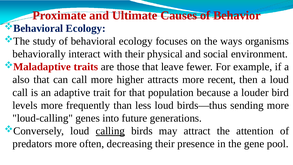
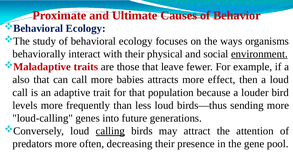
environment underline: none -> present
higher: higher -> babies
recent: recent -> effect
